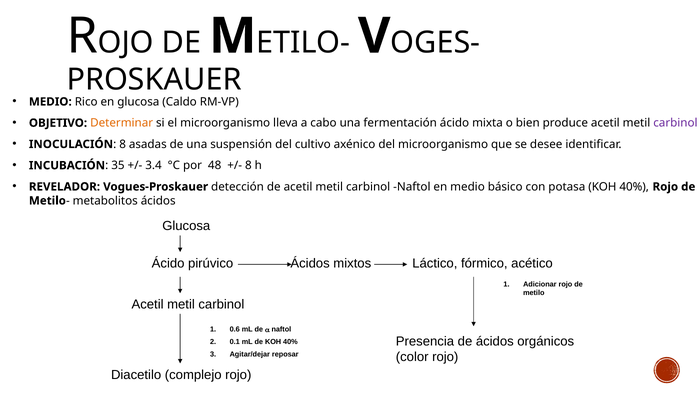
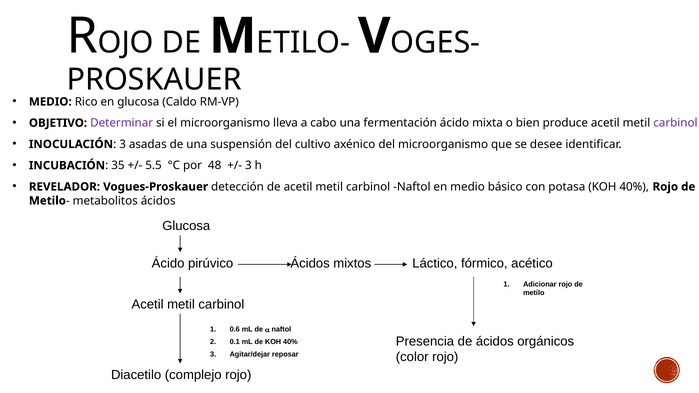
Determinar colour: orange -> purple
INOCULACIÓN 8: 8 -> 3
3.4: 3.4 -> 5.5
8 at (248, 166): 8 -> 3
